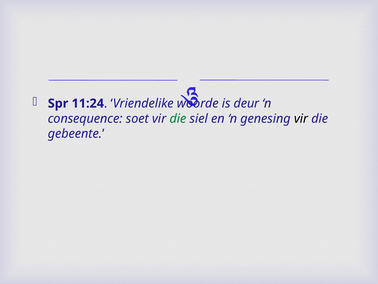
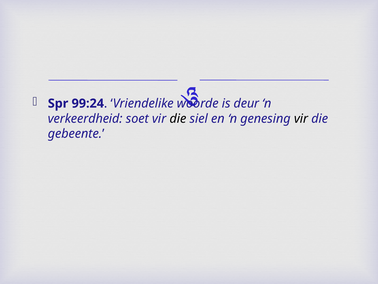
11:24: 11:24 -> 99:24
consequence: consequence -> verkeerdheid
die at (178, 118) colour: green -> black
